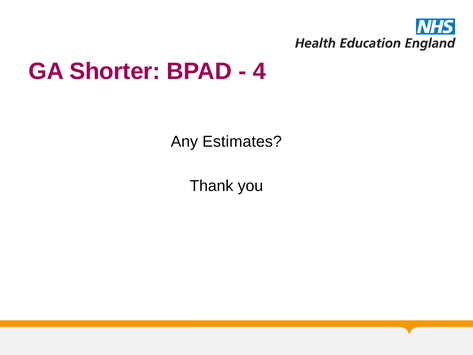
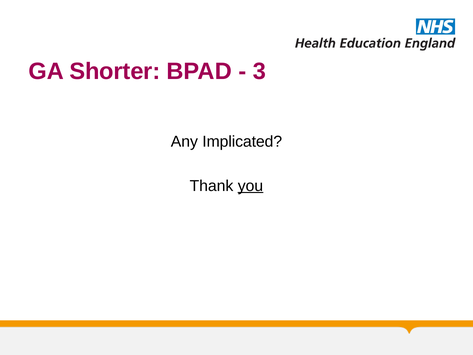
4: 4 -> 3
Estimates: Estimates -> Implicated
you underline: none -> present
